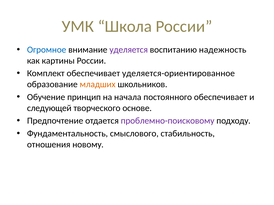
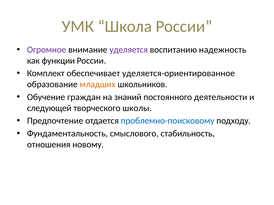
Огромное colour: blue -> purple
картины: картины -> функции
принцип: принцип -> граждан
начала: начала -> знаний
постоянного обеспечивает: обеспечивает -> деятельности
основе: основе -> школы
проблемно-поисковому colour: purple -> blue
